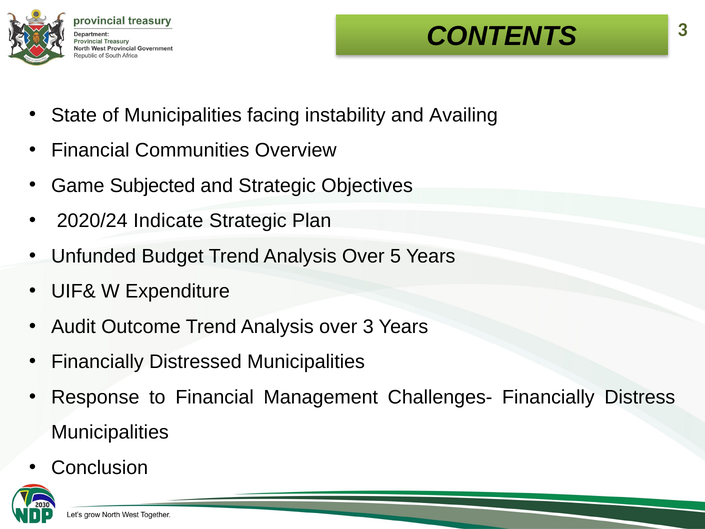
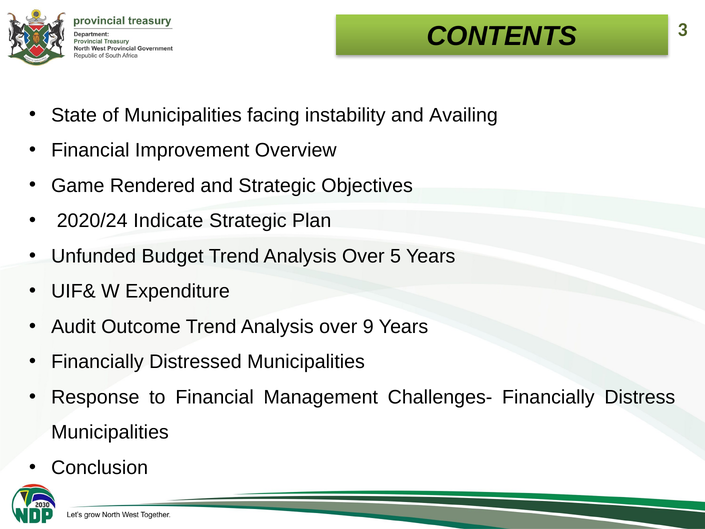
Communities: Communities -> Improvement
Subjected: Subjected -> Rendered
over 3: 3 -> 9
